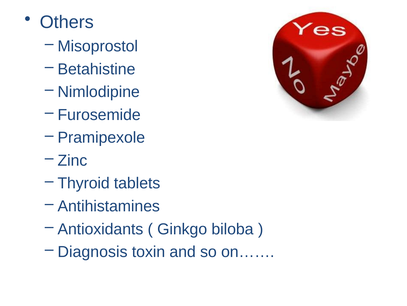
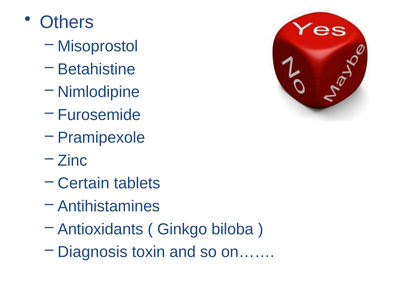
Thyroid: Thyroid -> Certain
